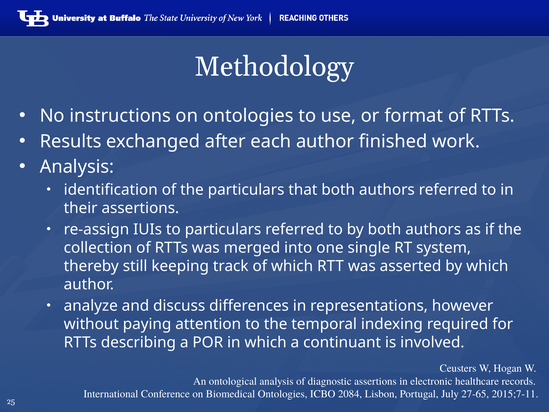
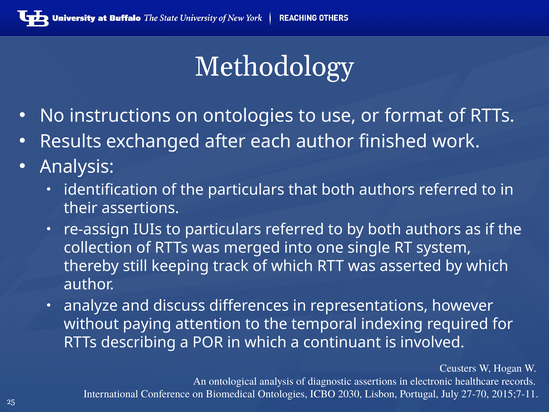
2084: 2084 -> 2030
27-65: 27-65 -> 27-70
